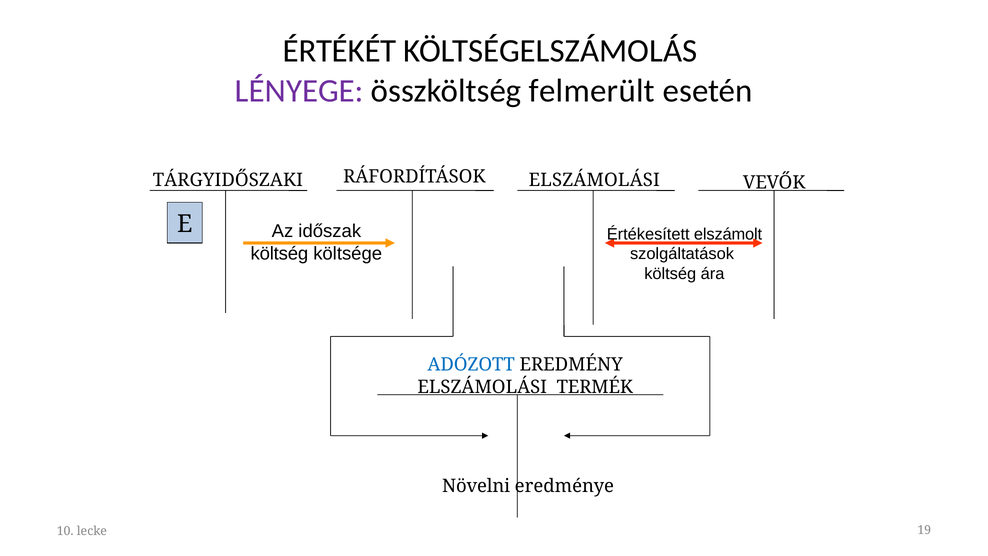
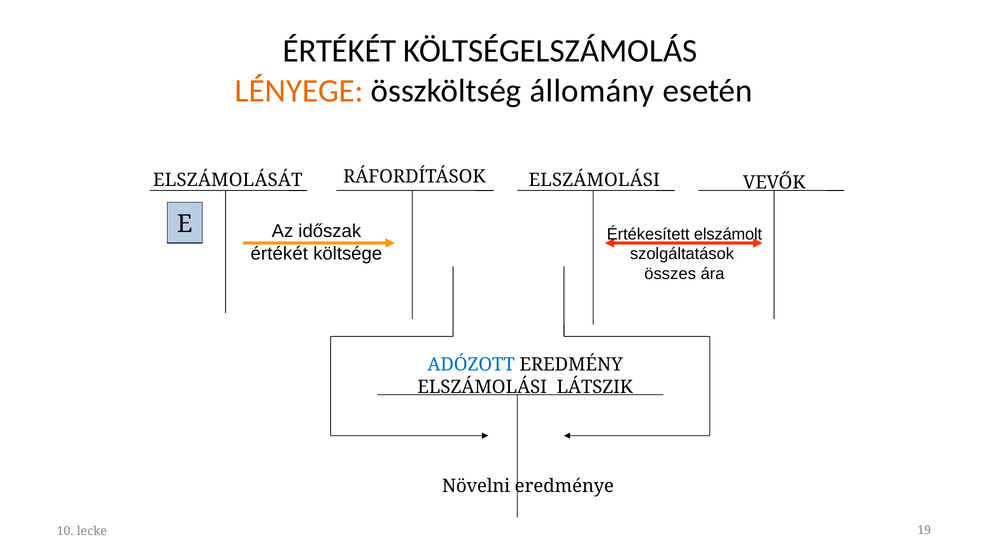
LÉNYEGE colour: purple -> orange
felmerült: felmerült -> állomány
TÁRGYIDŐSZAKI: TÁRGYIDŐSZAKI -> ELSZÁMOLÁSÁT
költség at (279, 253): költség -> értékét
költség at (670, 274): költség -> összes
TERMÉK: TERMÉK -> LÁTSZIK
